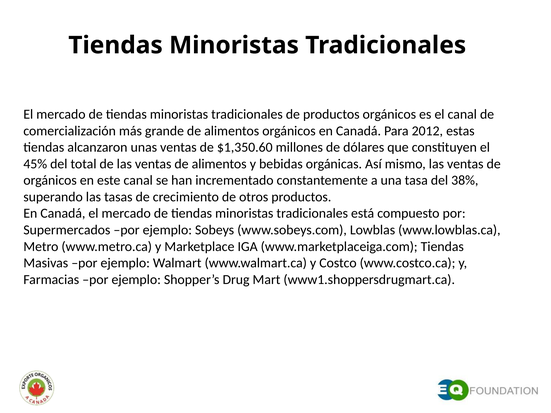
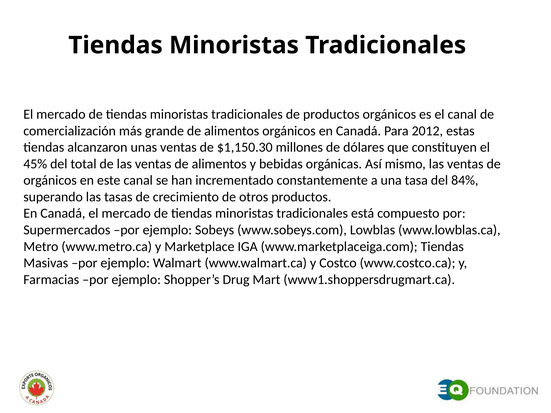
$1,350.60: $1,350.60 -> $1,150.30
38%: 38% -> 84%
